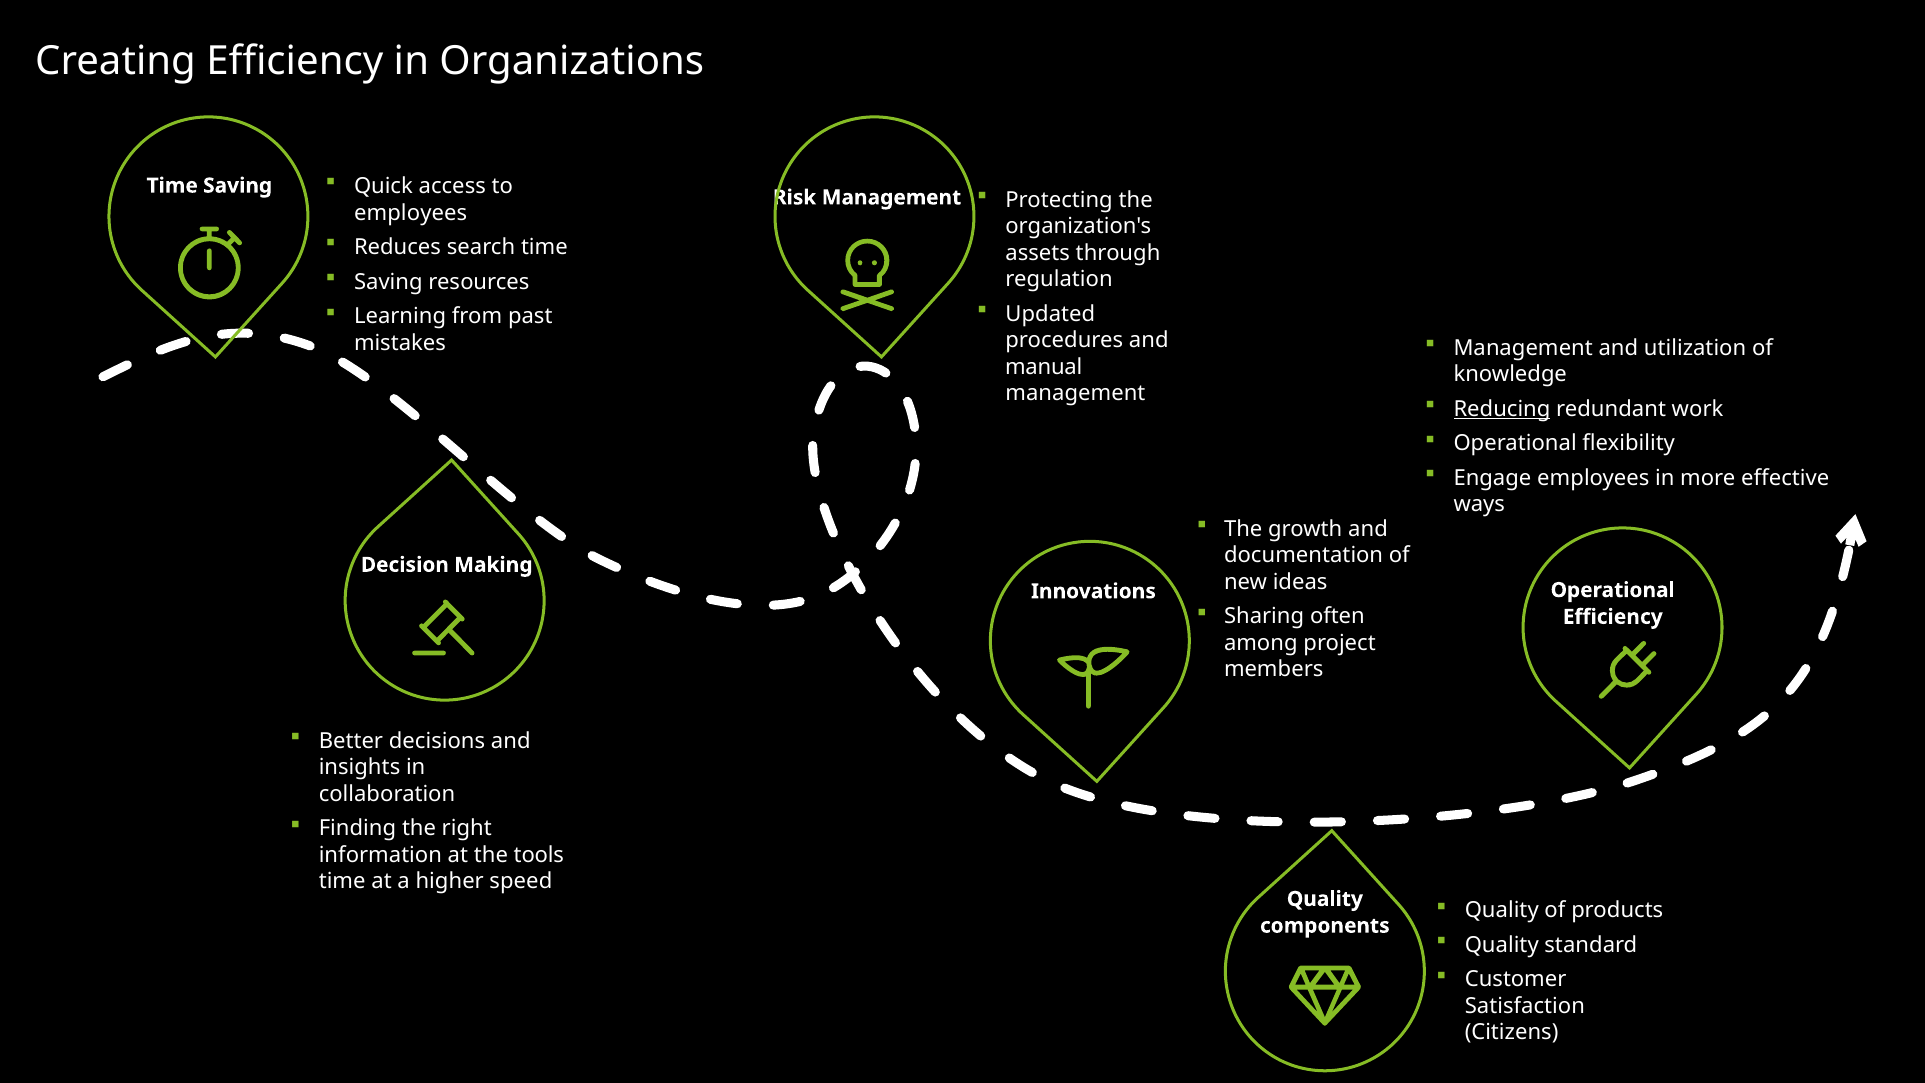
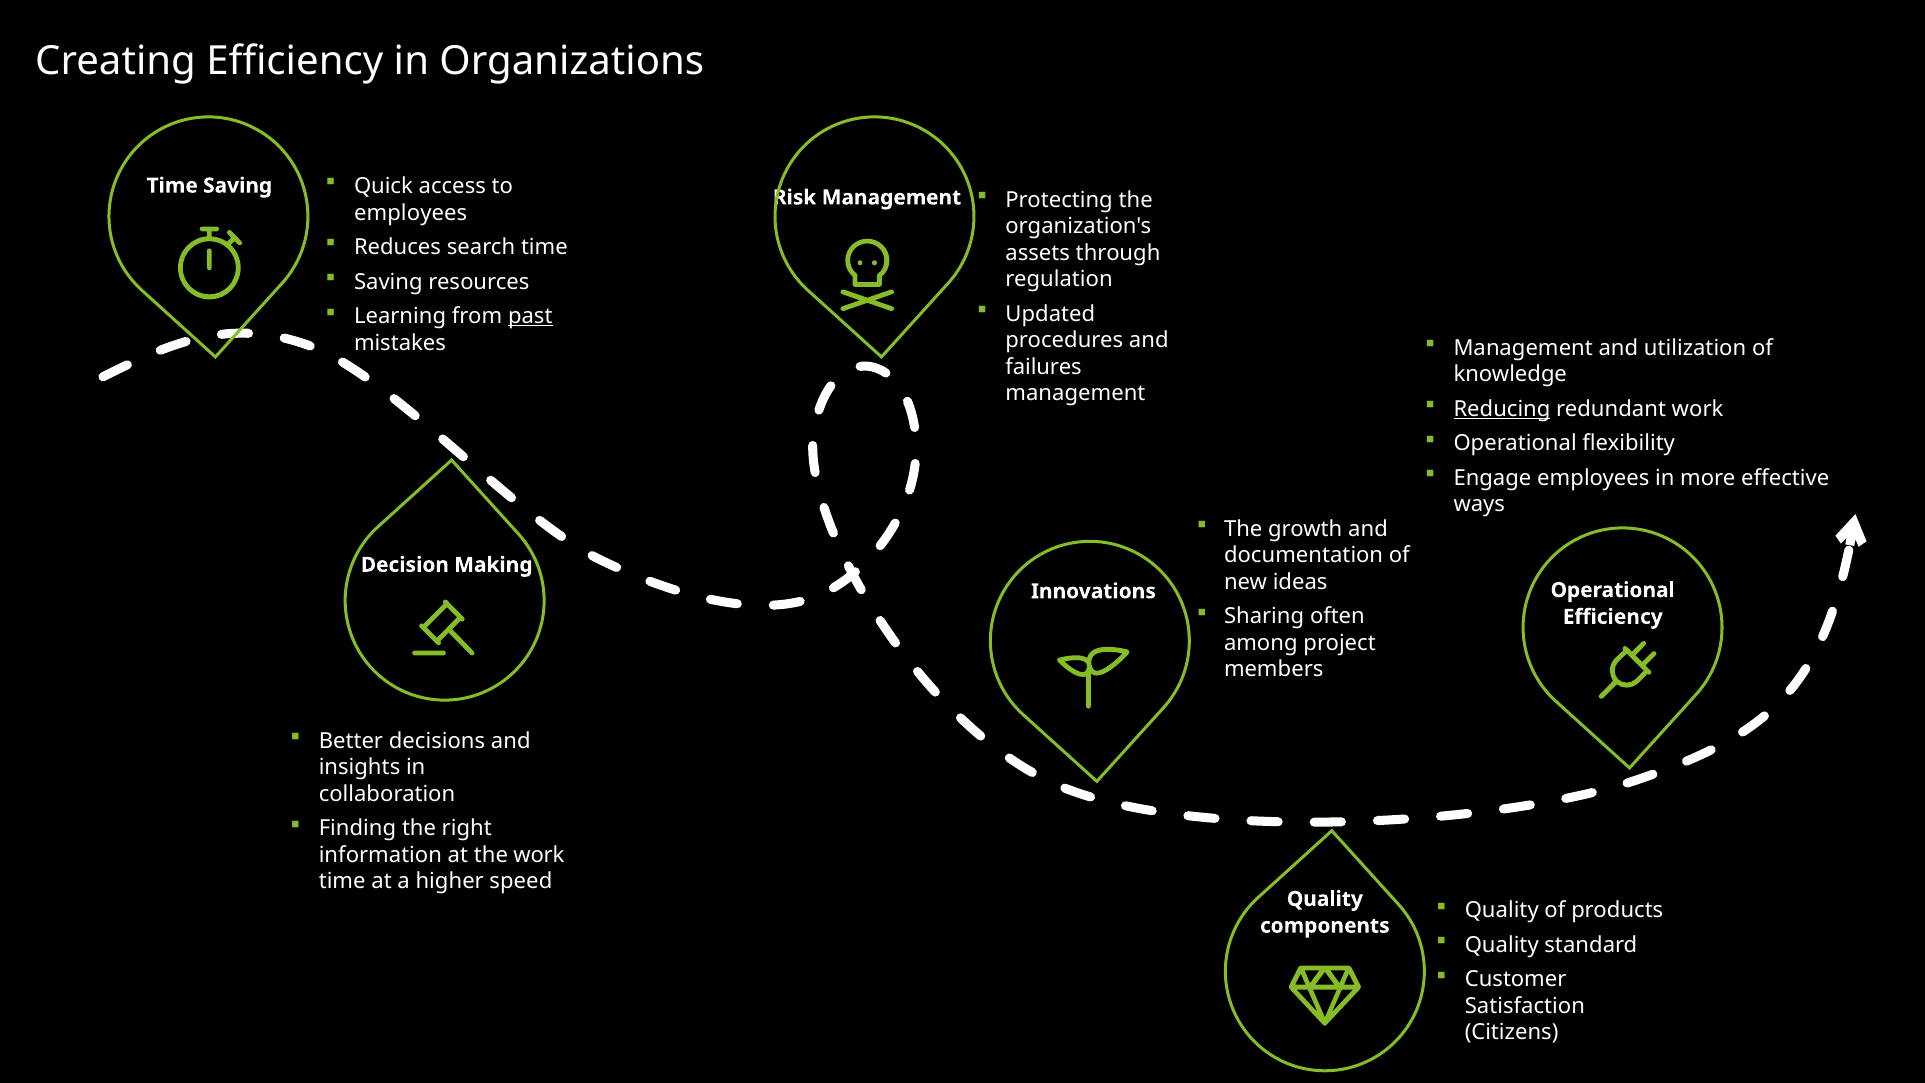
past underline: none -> present
manual: manual -> failures
the tools: tools -> work
